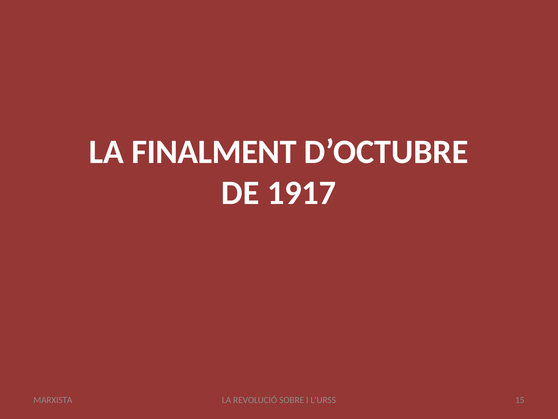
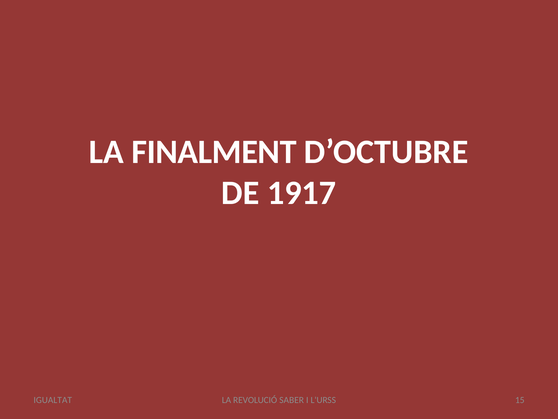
SOBRE: SOBRE -> SABER
MARXISTA: MARXISTA -> IGUALTAT
